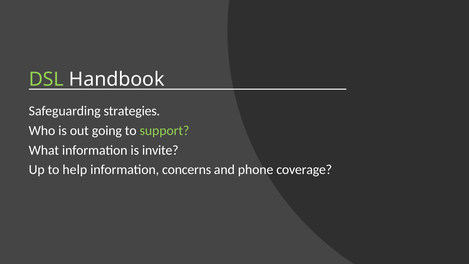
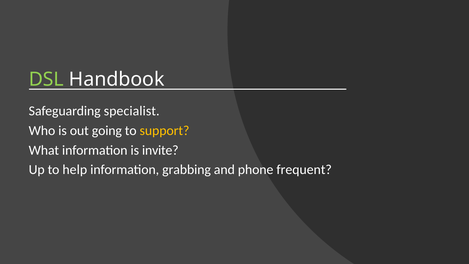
strategies: strategies -> specialist
support colour: light green -> yellow
concerns: concerns -> grabbing
coverage: coverage -> frequent
